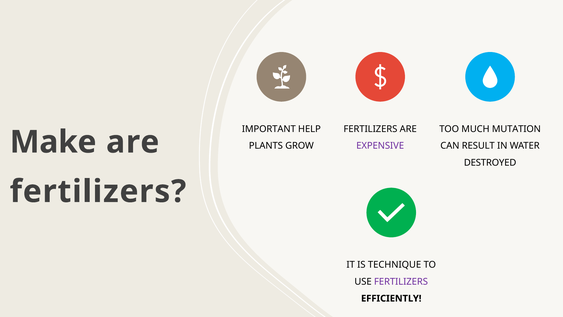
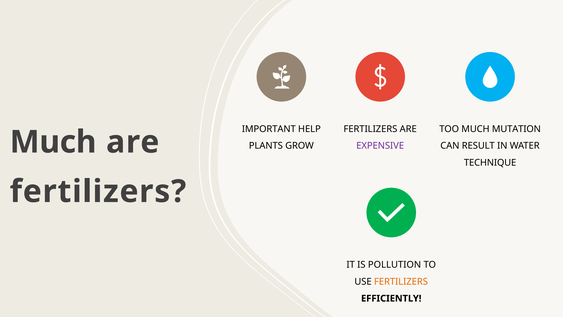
Make at (53, 142): Make -> Much
DESTROYED: DESTROYED -> TECHNIQUE
TECHNIQUE: TECHNIQUE -> POLLUTION
FERTILIZERS at (401, 281) colour: purple -> orange
